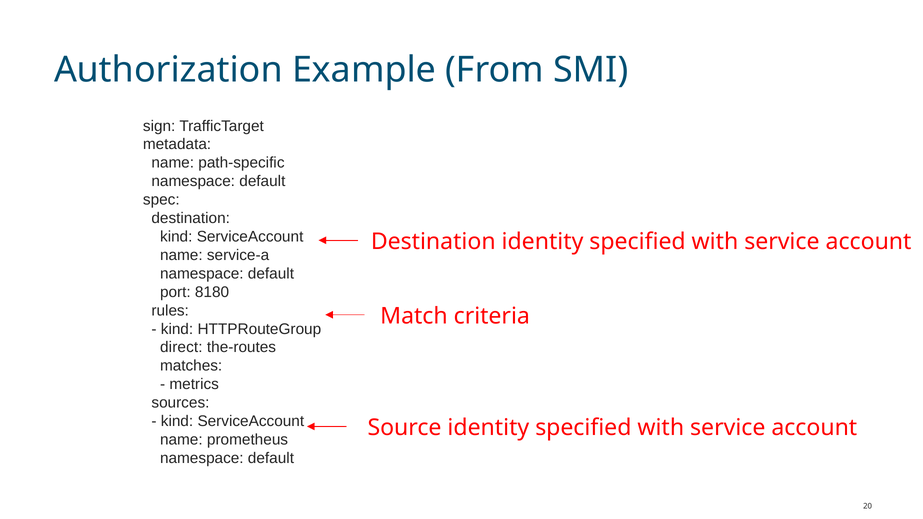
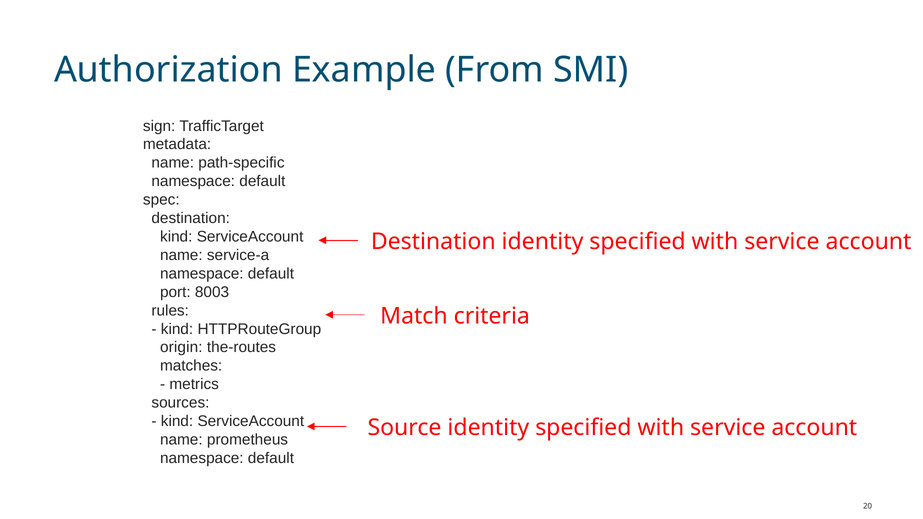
8180: 8180 -> 8003
direct: direct -> origin
